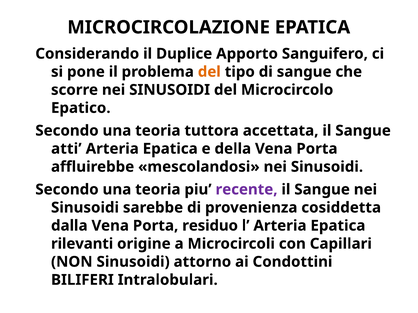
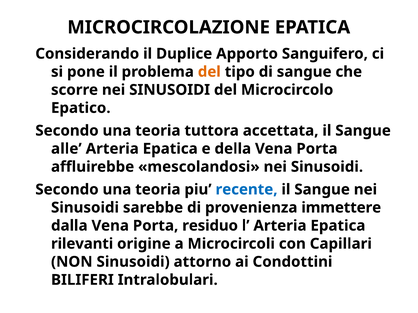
atti: atti -> alle
recente colour: purple -> blue
cosiddetta: cosiddetta -> immettere
